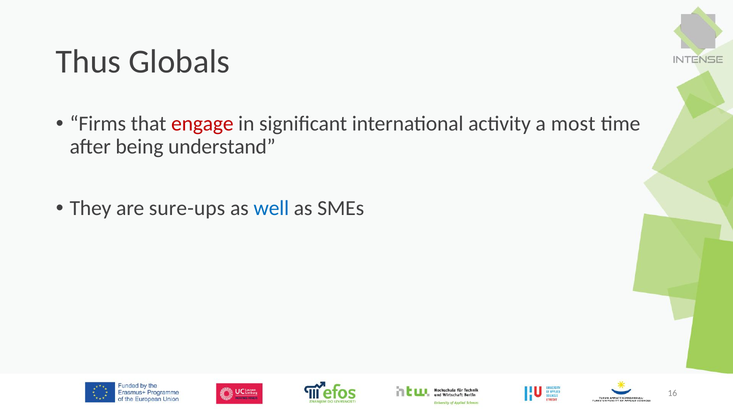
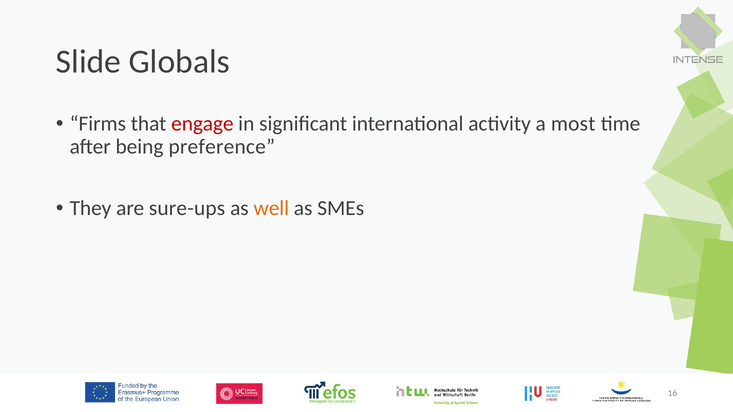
Thus: Thus -> Slide
understand: understand -> preference
well colour: blue -> orange
